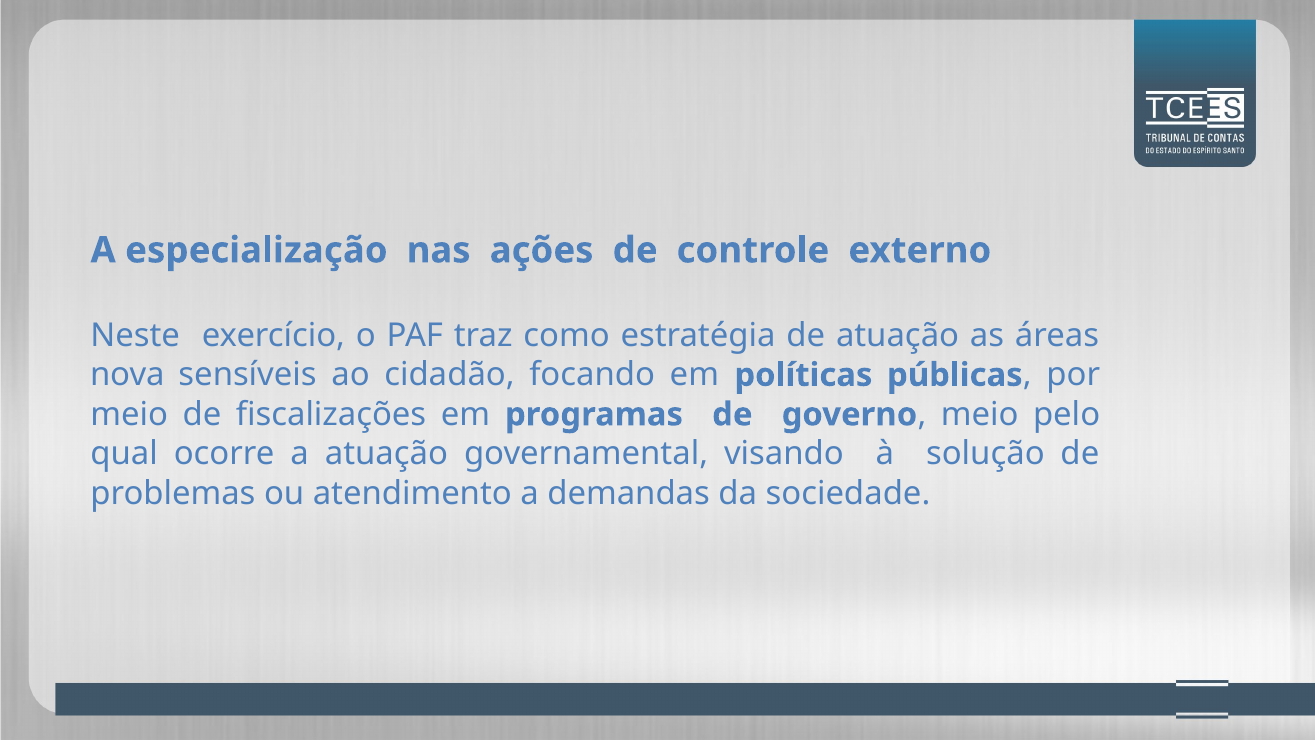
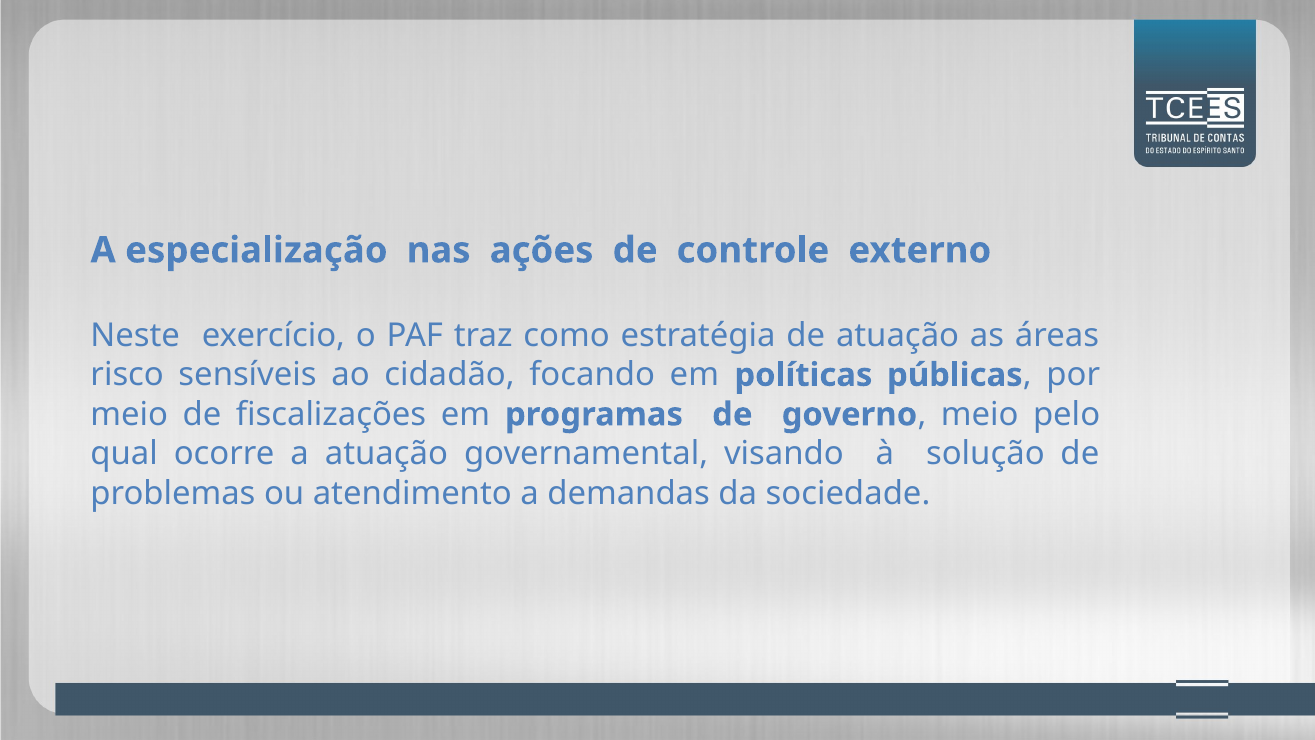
nova: nova -> risco
